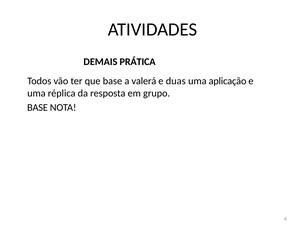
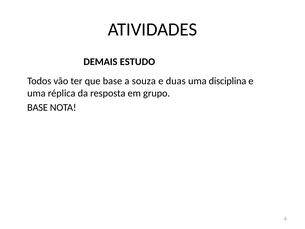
PRÁTICA: PRÁTICA -> ESTUDO
valerá: valerá -> souza
aplicação: aplicação -> disciplina
